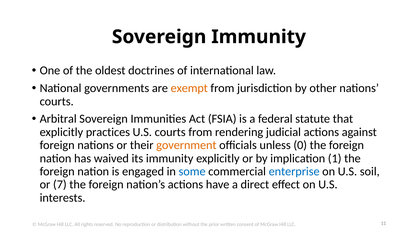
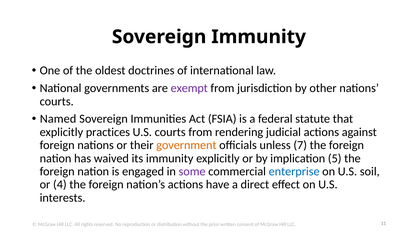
exempt colour: orange -> purple
Arbitral: Arbitral -> Named
0: 0 -> 7
1: 1 -> 5
some colour: blue -> purple
7: 7 -> 4
